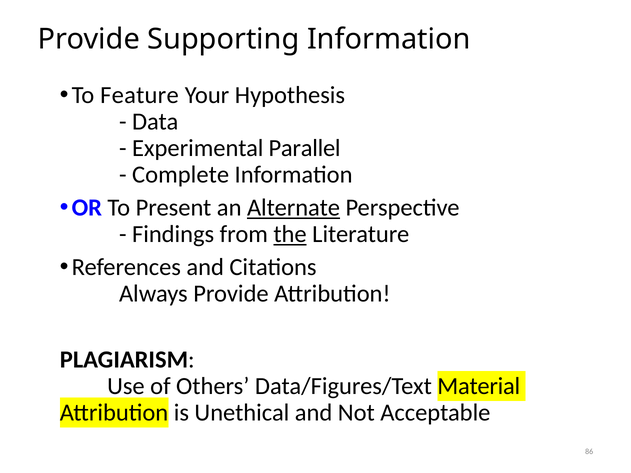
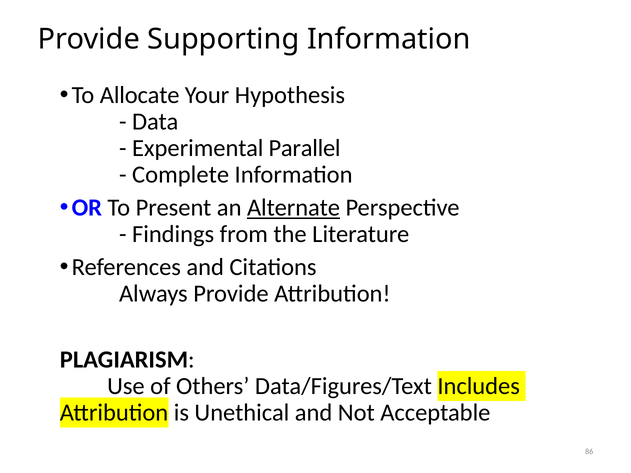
Feature: Feature -> Allocate
the underline: present -> none
Material: Material -> Includes
